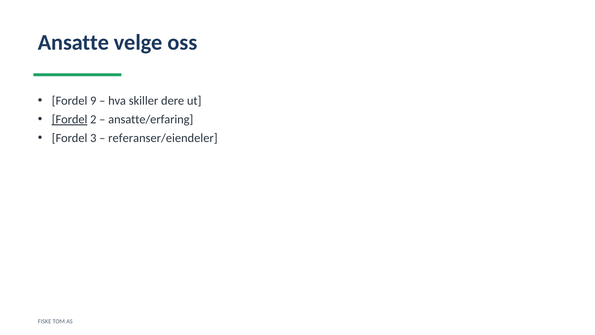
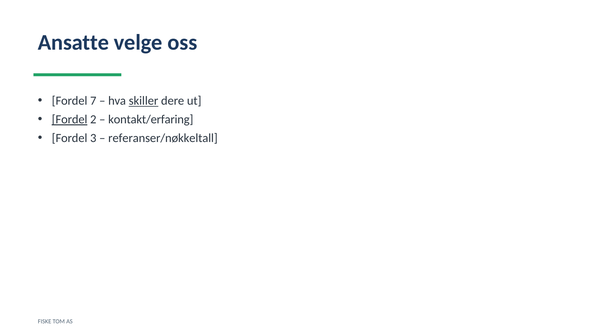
9: 9 -> 7
skiller underline: none -> present
ansatte/erfaring: ansatte/erfaring -> kontakt/erfaring
referanser/eiendeler: referanser/eiendeler -> referanser/nøkkeltall
